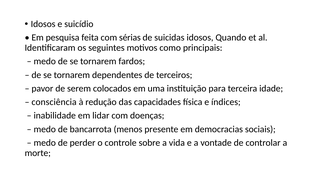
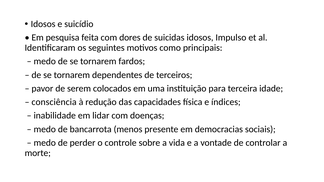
sérias: sérias -> dores
Quando: Quando -> Impulso
